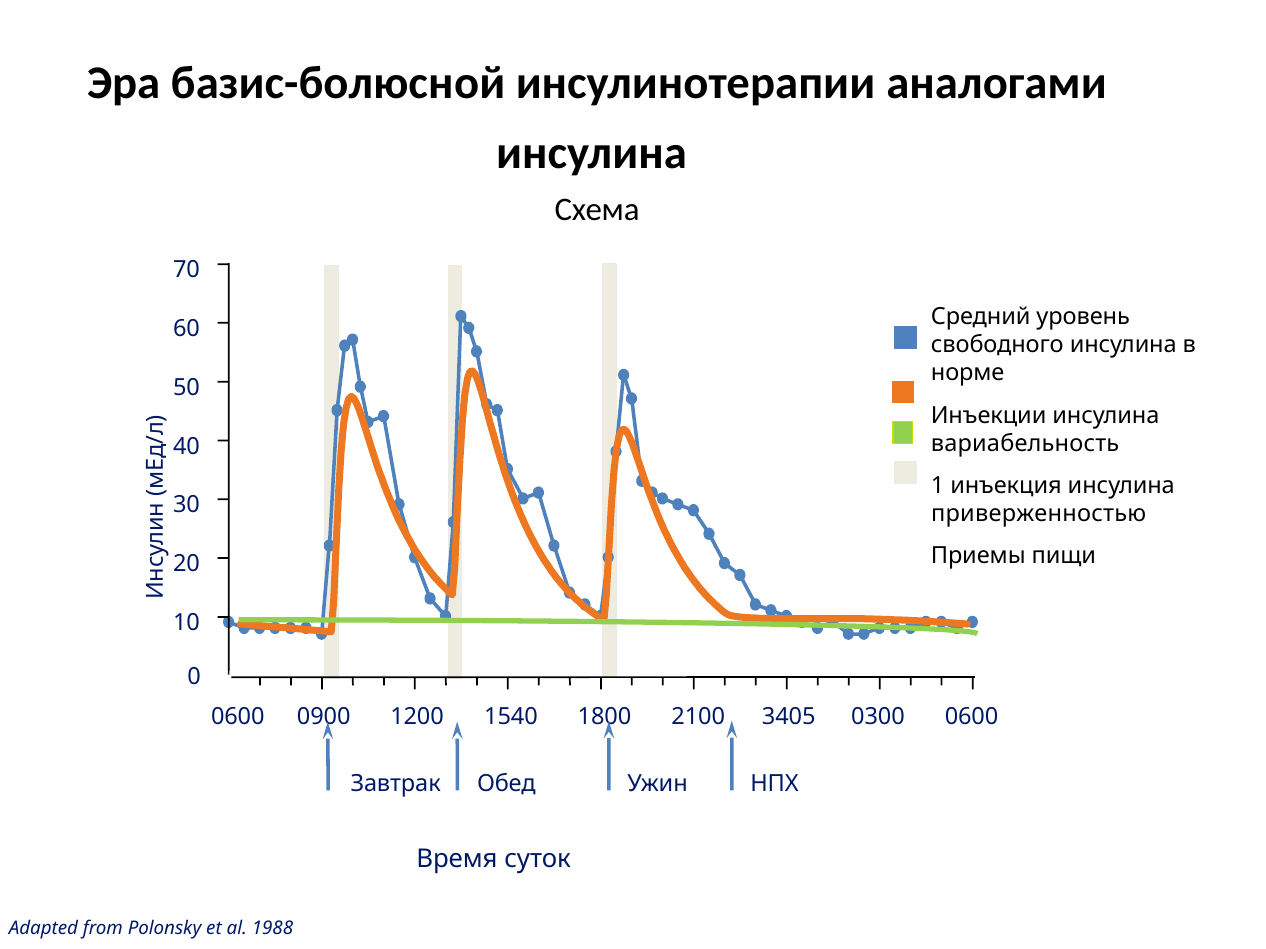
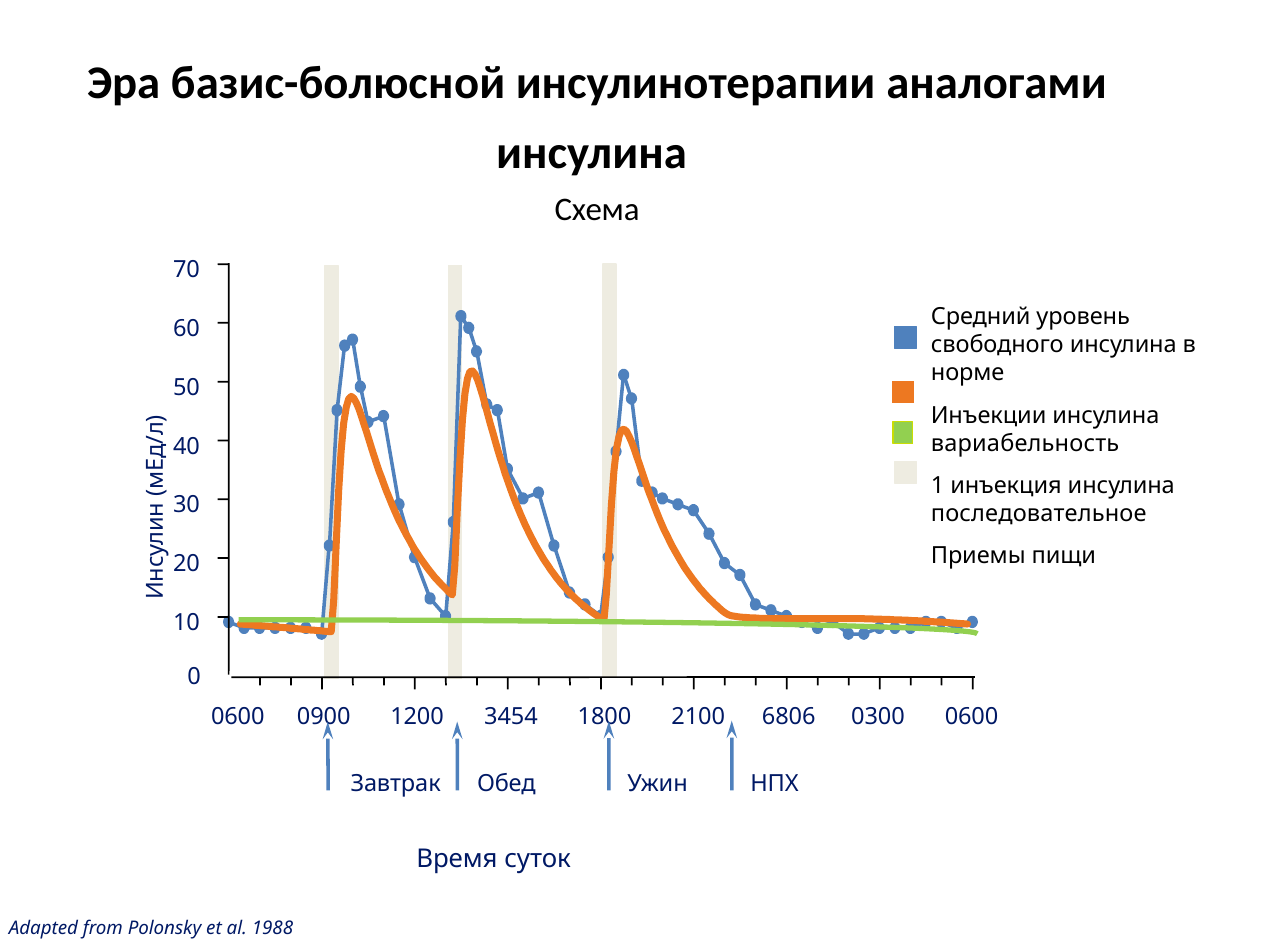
приверженностью: приверженностью -> последовательное
1540: 1540 -> 3454
3405: 3405 -> 6806
